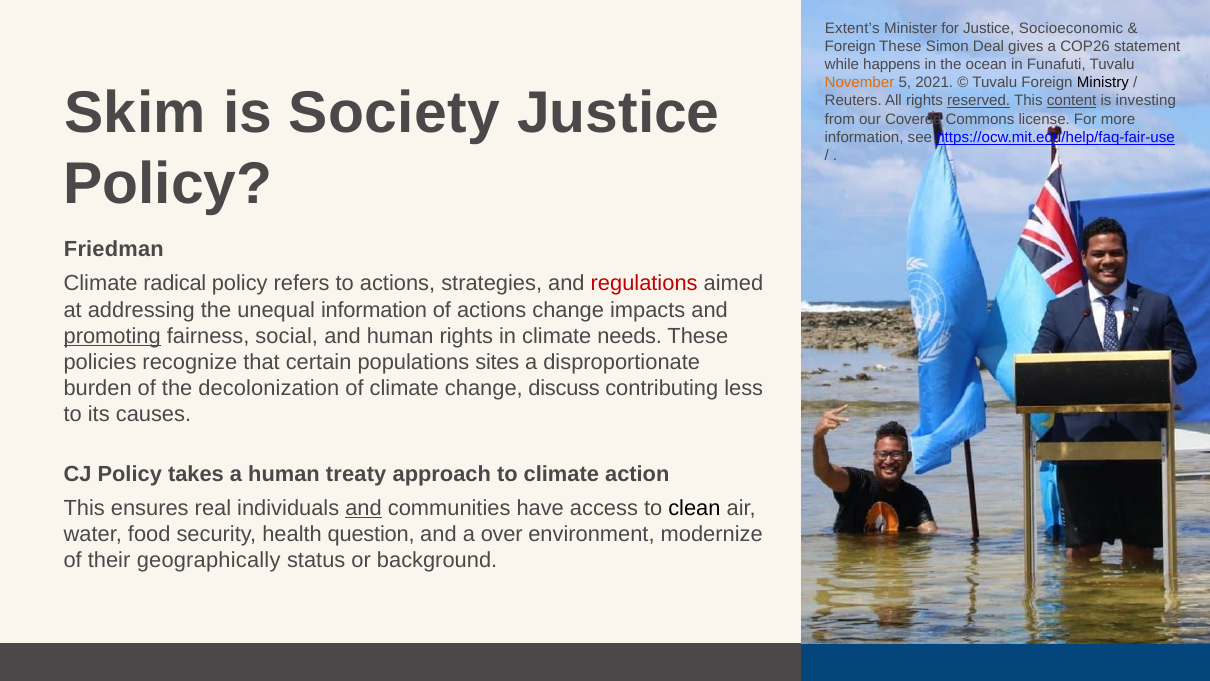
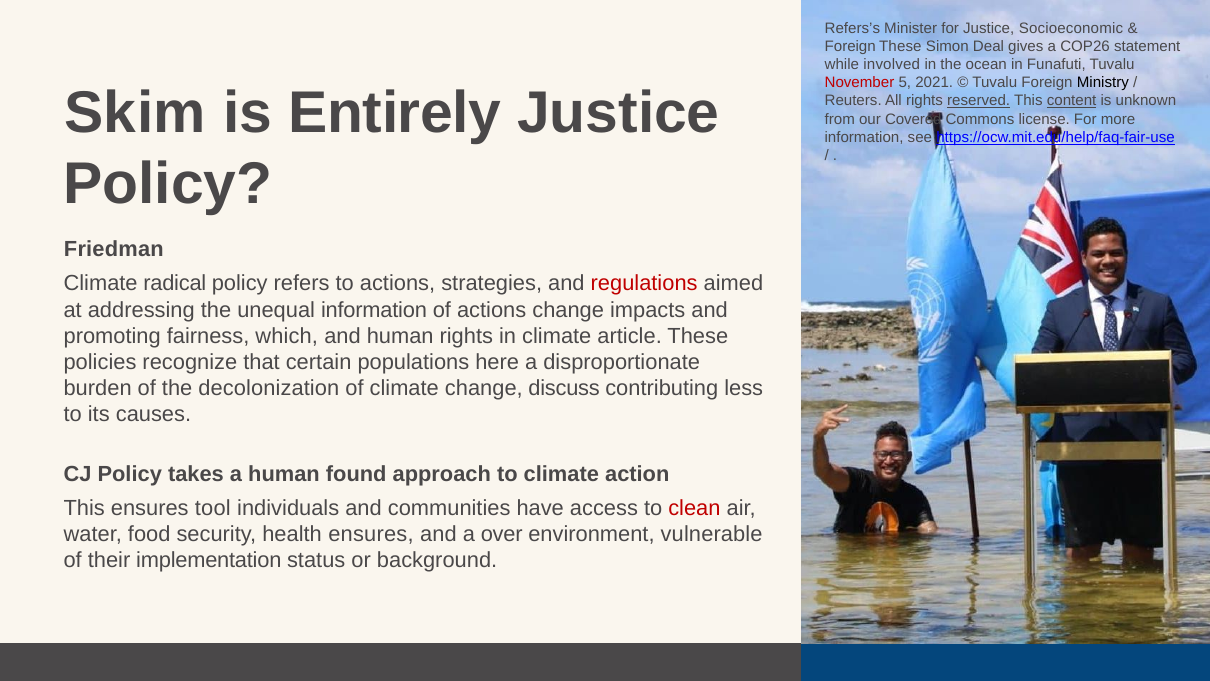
Extent’s: Extent’s -> Refers’s
happens: happens -> involved
November colour: orange -> red
Society: Society -> Entirely
investing: investing -> unknown
promoting underline: present -> none
social: social -> which
needs: needs -> article
sites: sites -> here
treaty: treaty -> found
real: real -> tool
and at (364, 508) underline: present -> none
clean colour: black -> red
health question: question -> ensures
modernize: modernize -> vulnerable
geographically: geographically -> implementation
